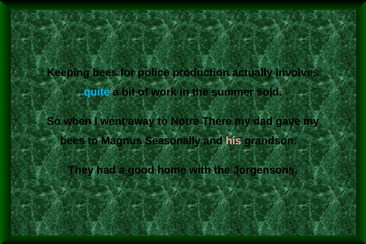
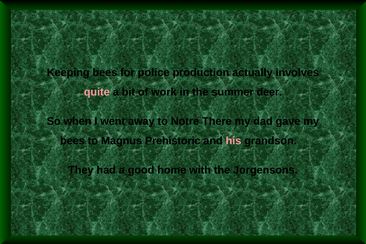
quite colour: light blue -> pink
sold: sold -> deer
Seasonally: Seasonally -> Prehistoric
